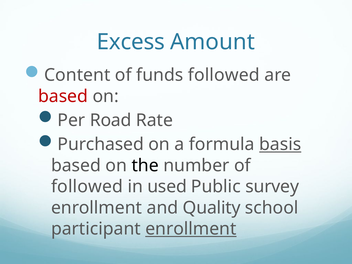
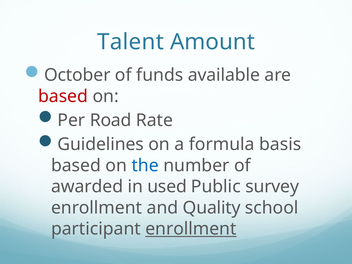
Excess: Excess -> Talent
Content: Content -> October
funds followed: followed -> available
Purchased: Purchased -> Guidelines
basis underline: present -> none
the colour: black -> blue
followed at (87, 187): followed -> awarded
